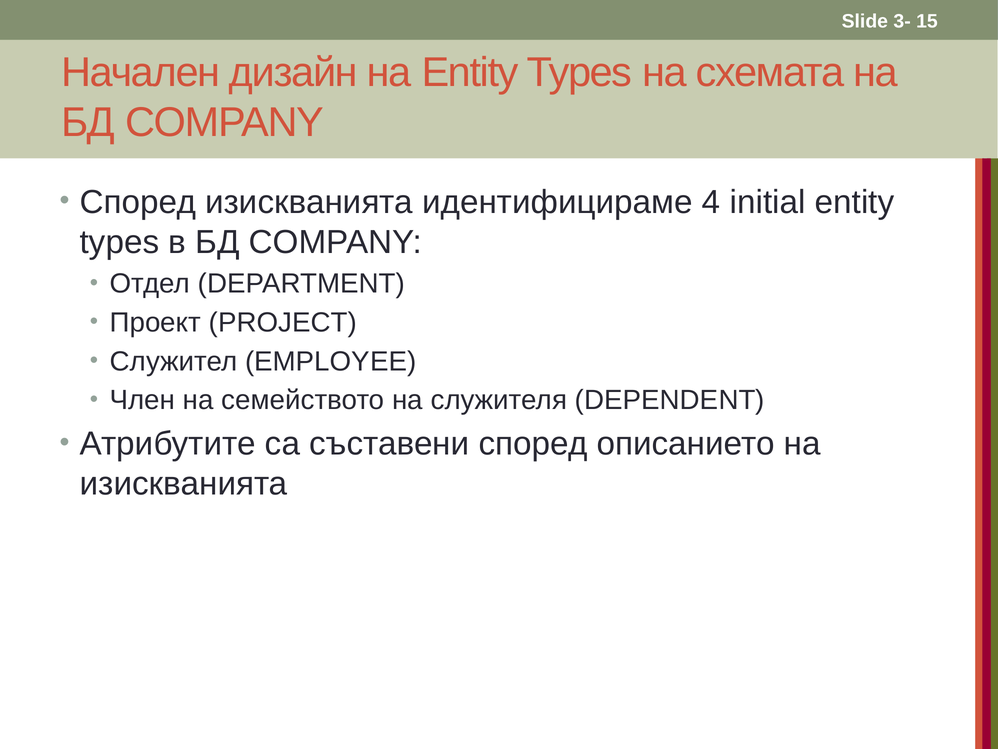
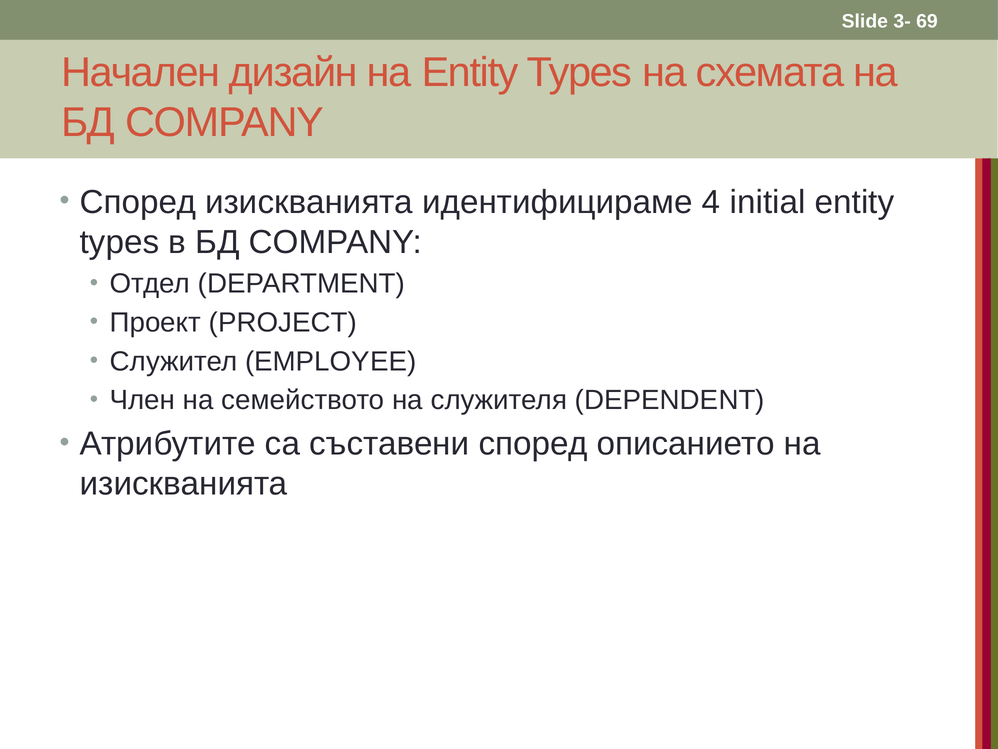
15: 15 -> 69
